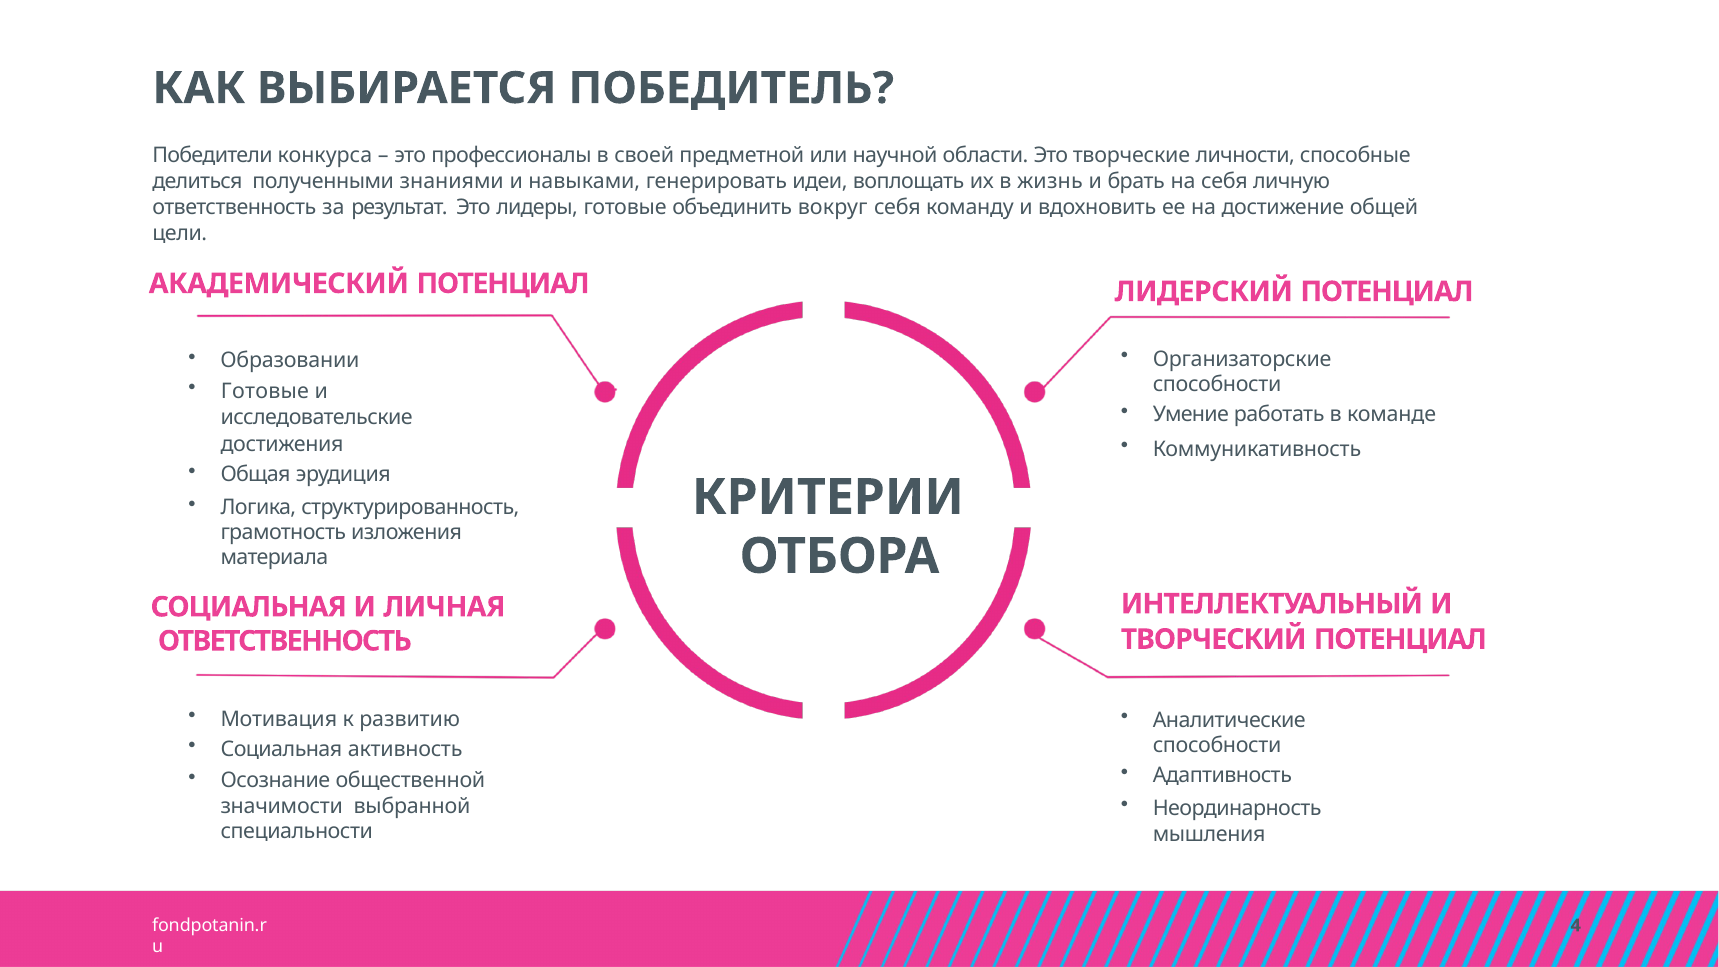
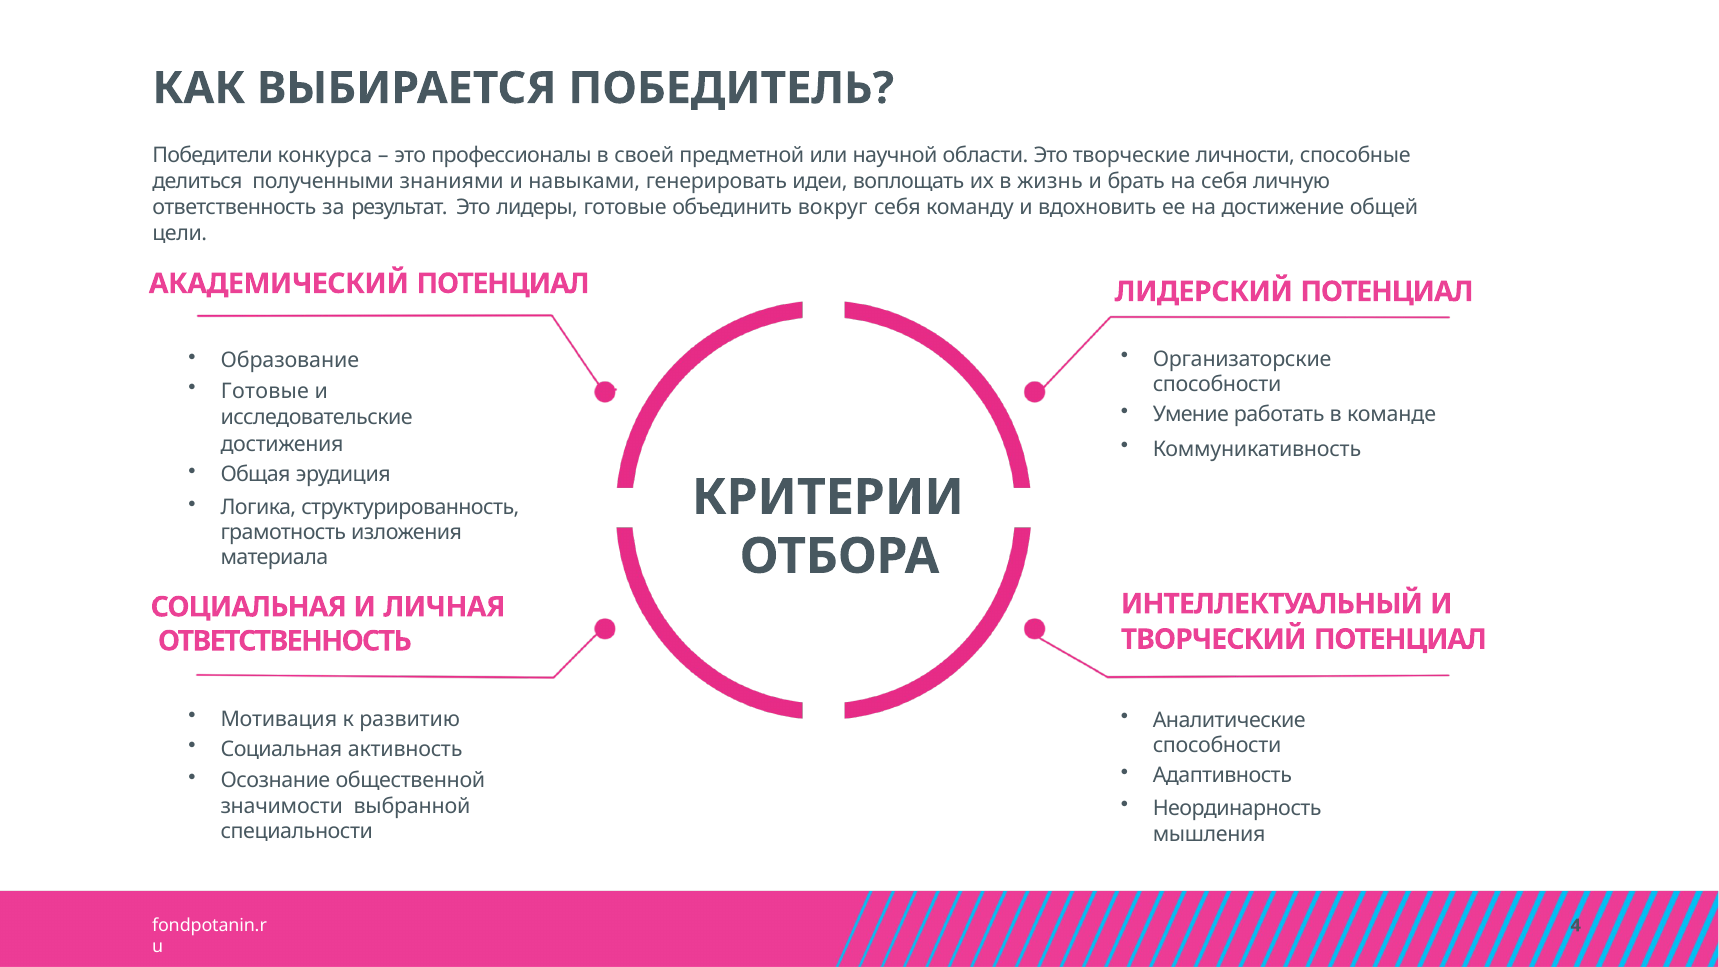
Образовании: Образовании -> Образование
